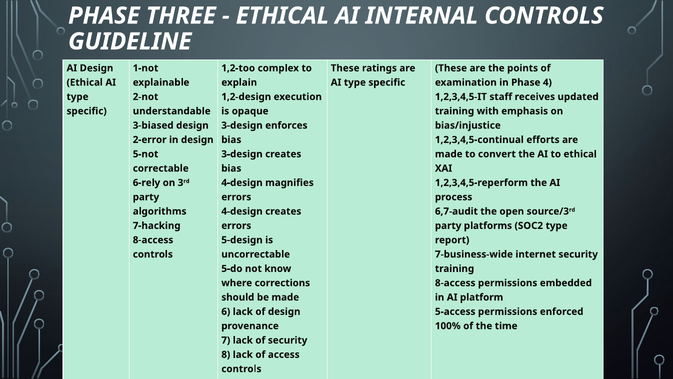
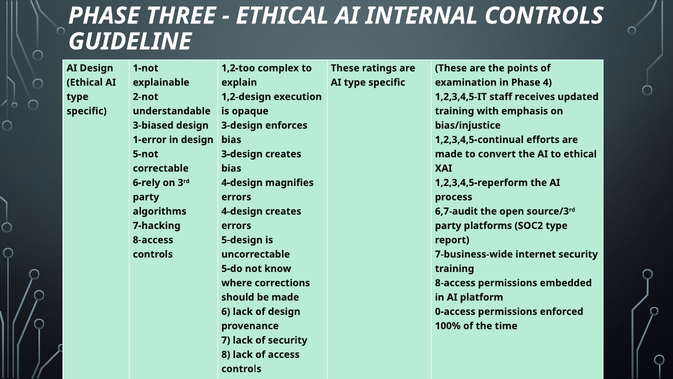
2-error: 2-error -> 1-error
5-access: 5-access -> 0-access
